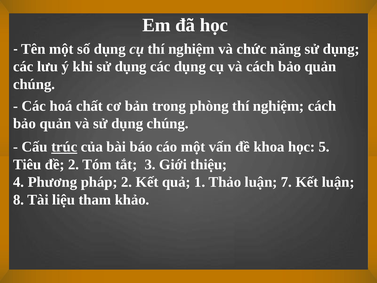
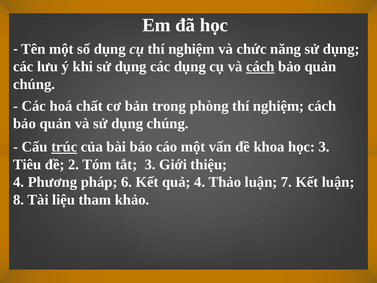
cách at (260, 67) underline: none -> present
học 5: 5 -> 3
pháp 2: 2 -> 6
quả 1: 1 -> 4
